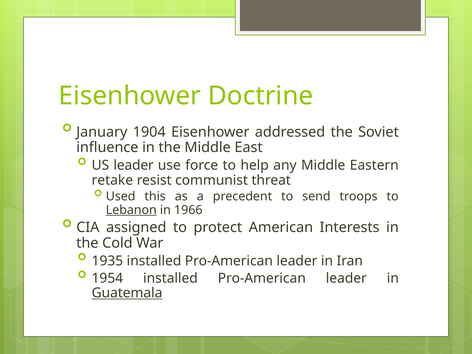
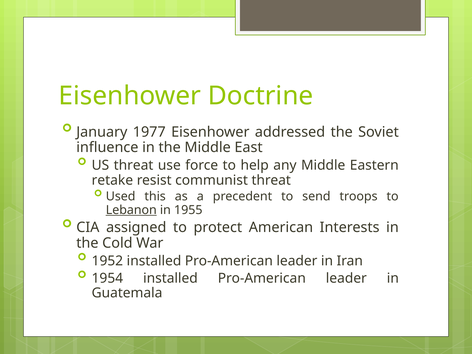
1904: 1904 -> 1977
US leader: leader -> threat
1966: 1966 -> 1955
1935: 1935 -> 1952
Guatemala underline: present -> none
